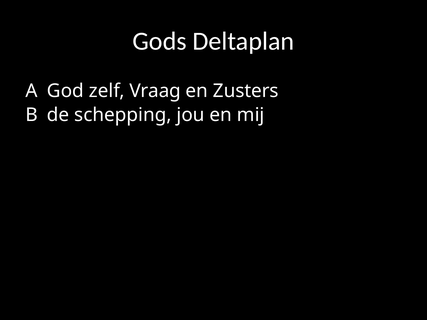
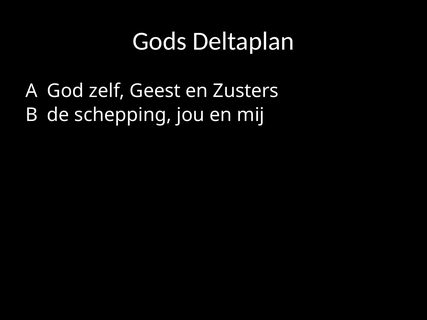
Vraag: Vraag -> Geest
